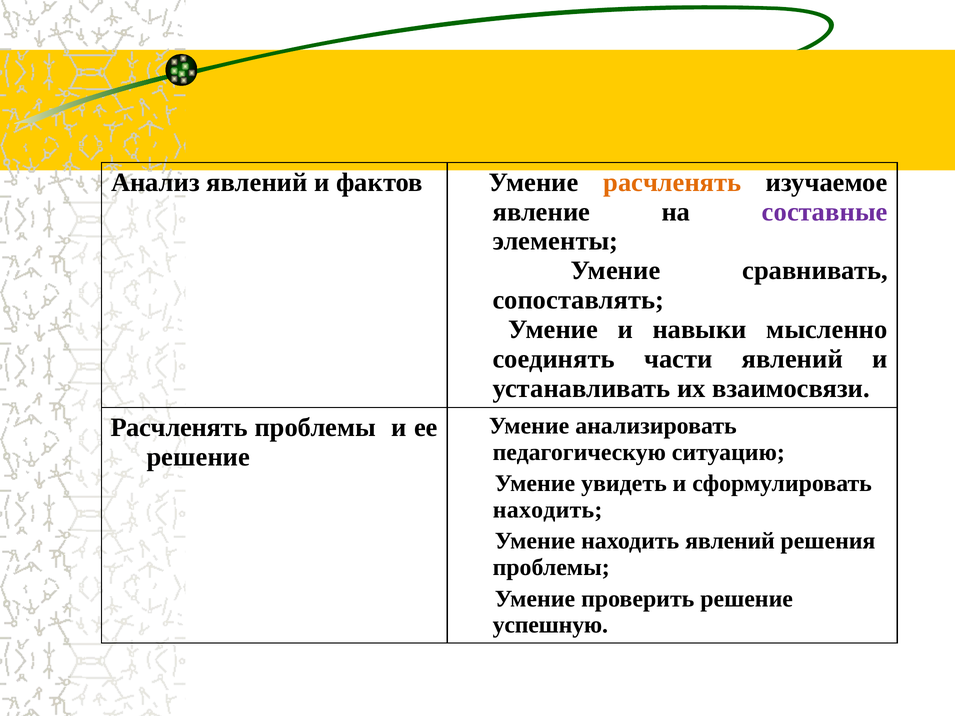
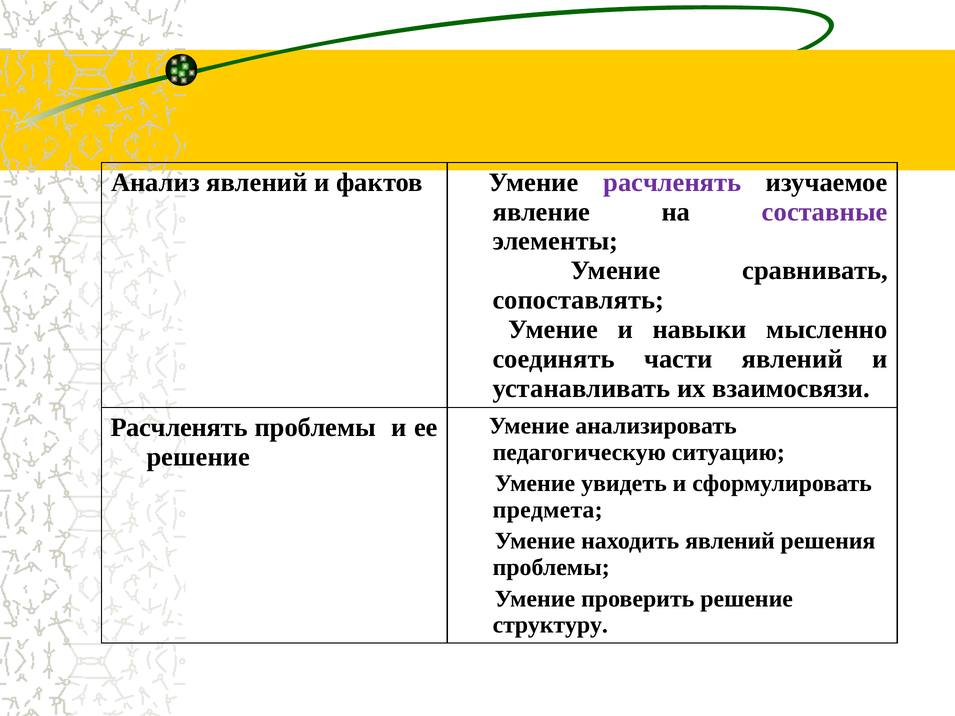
расчленять at (672, 182) colour: orange -> purple
находить at (548, 510): находить -> предмета
успешную: успешную -> структуру
